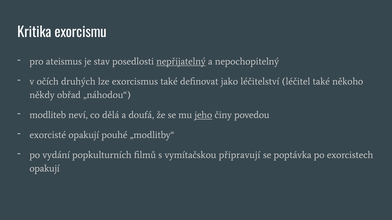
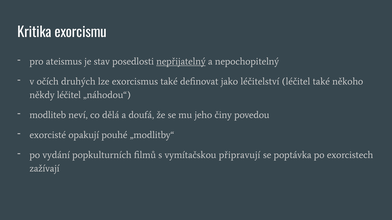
někdy obřad: obřad -> léčitel
jeho underline: present -> none
opakují at (45, 169): opakují -> zažívají
